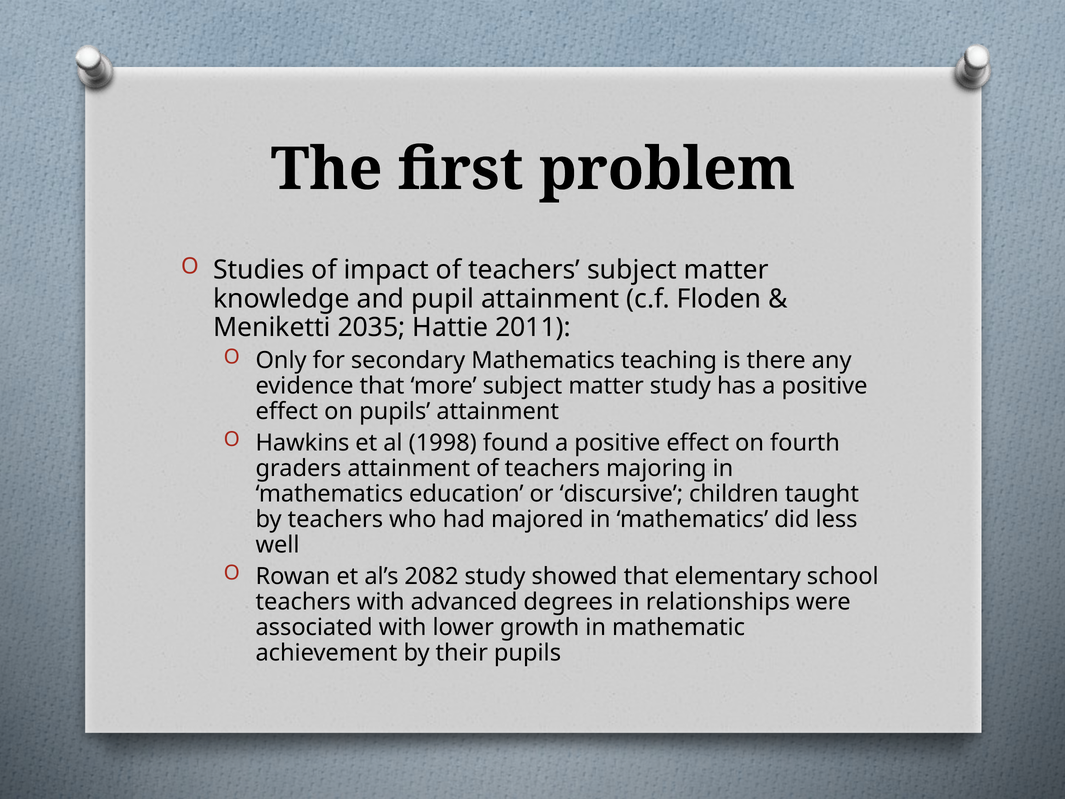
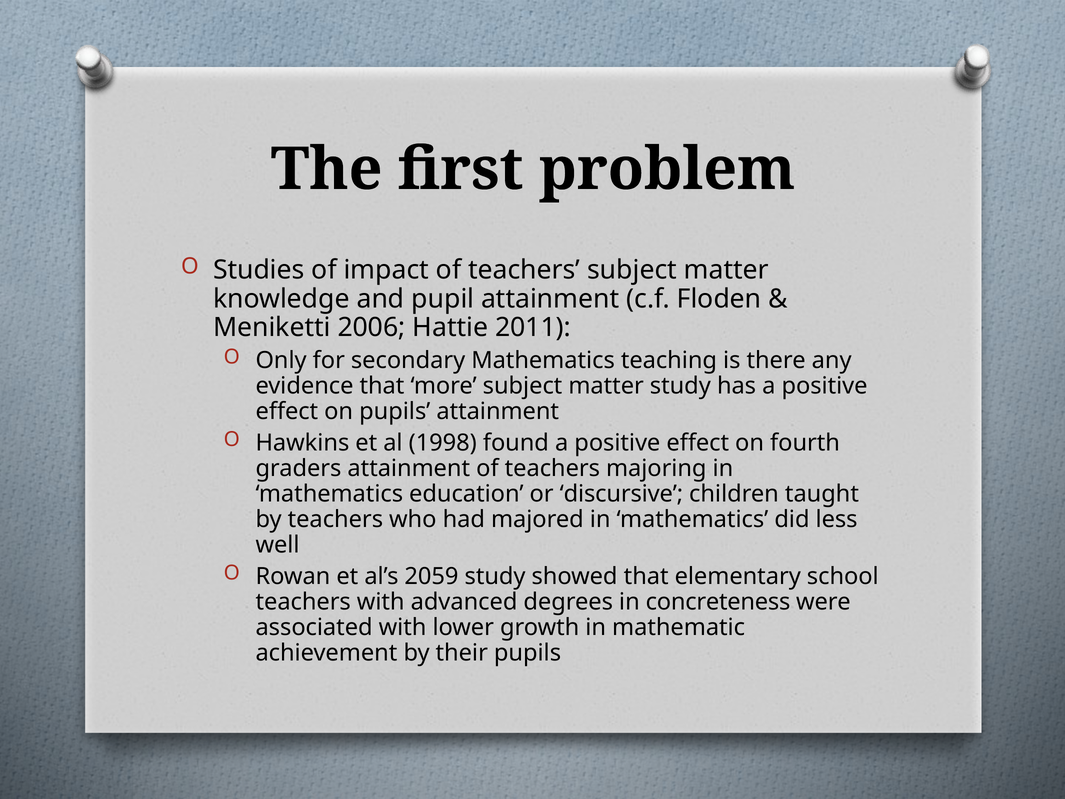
2035: 2035 -> 2006
2082: 2082 -> 2059
relationships: relationships -> concreteness
